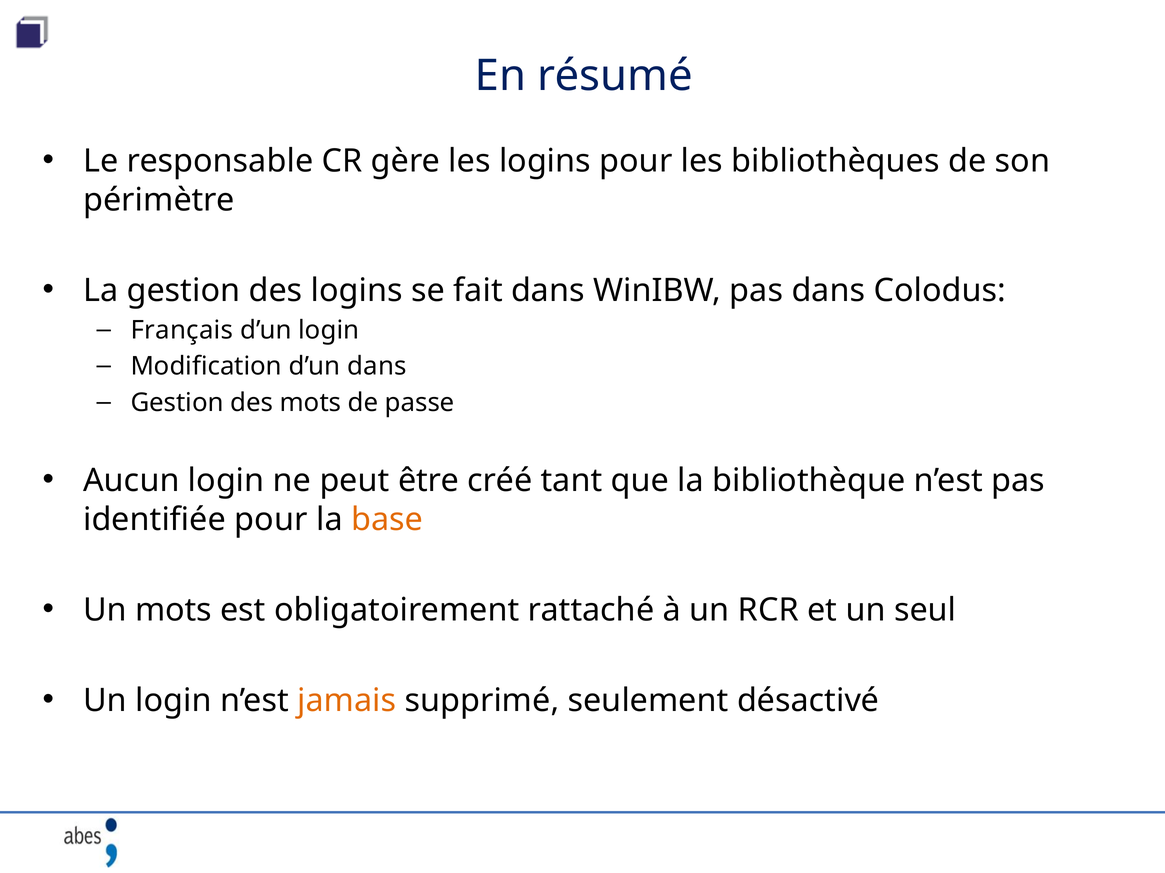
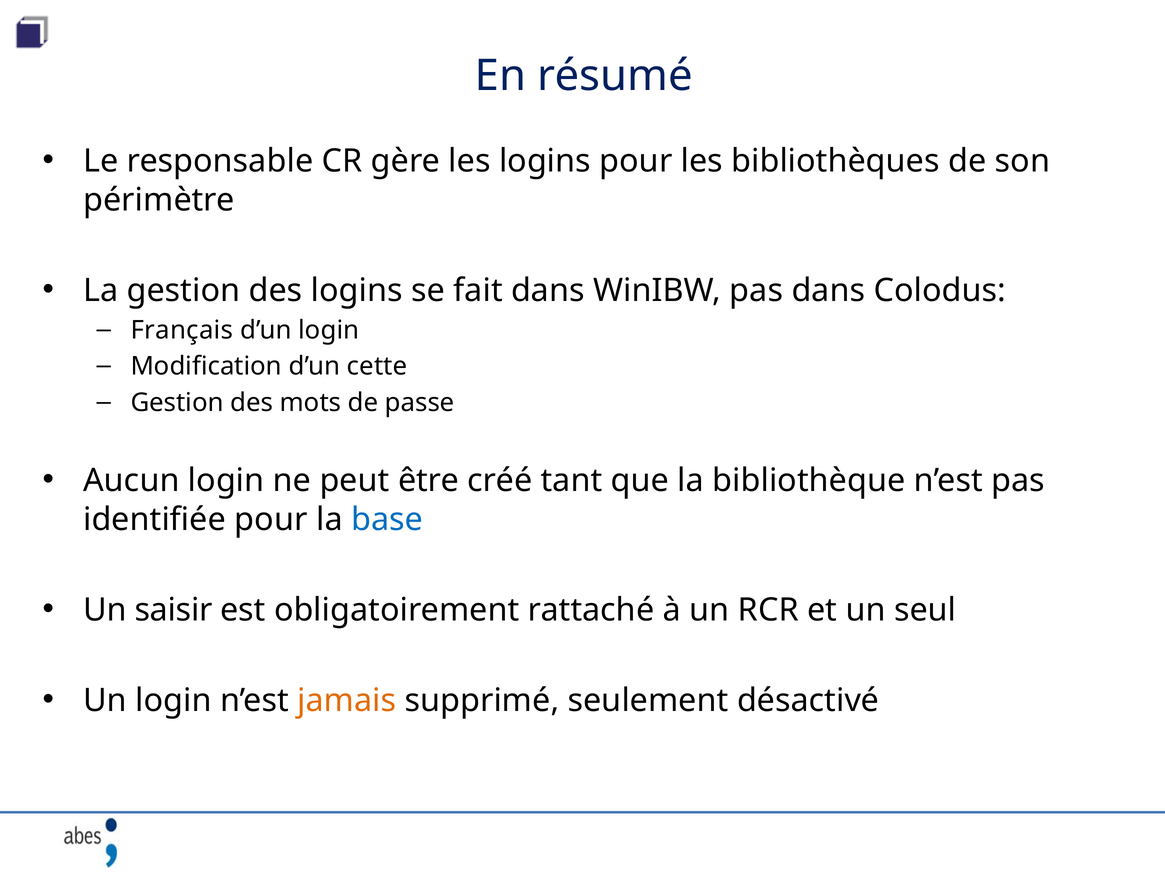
d’un dans: dans -> cette
base colour: orange -> blue
Un mots: mots -> saisir
